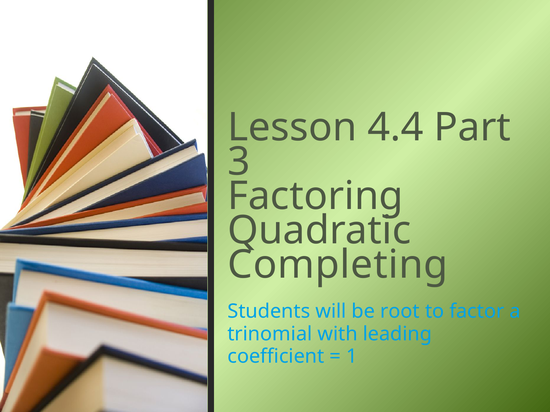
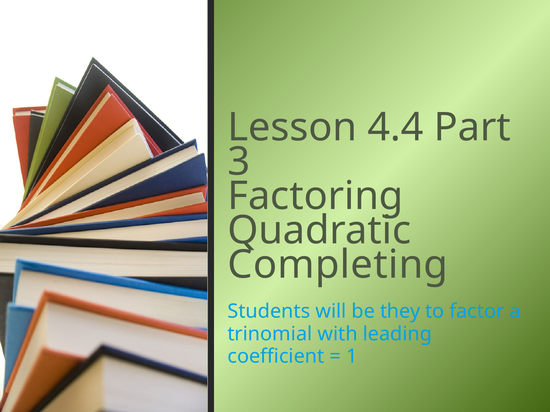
root: root -> they
